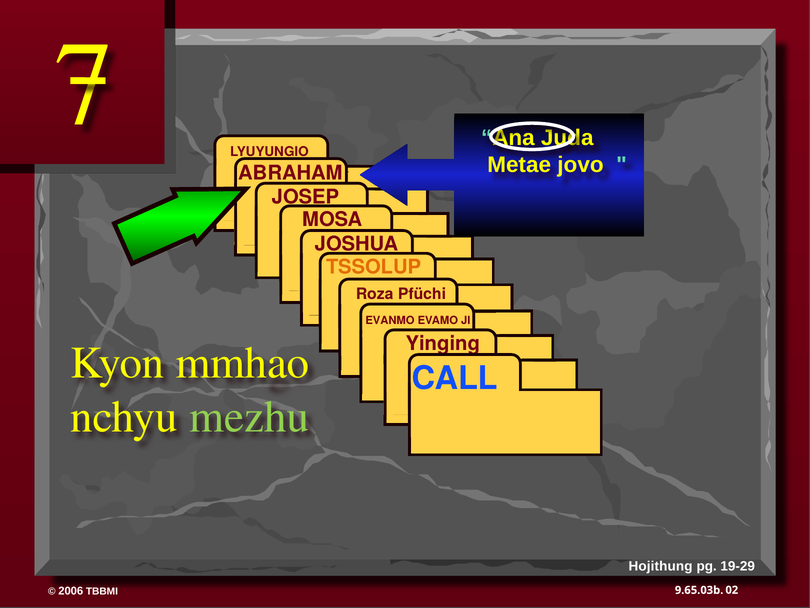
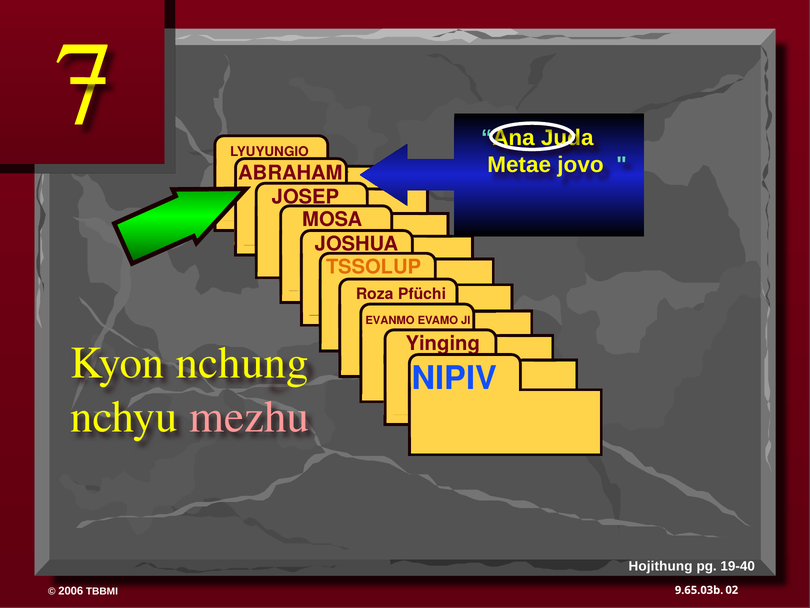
mmhao: mmhao -> nchung
CALL: CALL -> NIPIV
mezhu colour: light green -> pink
19-29: 19-29 -> 19-40
